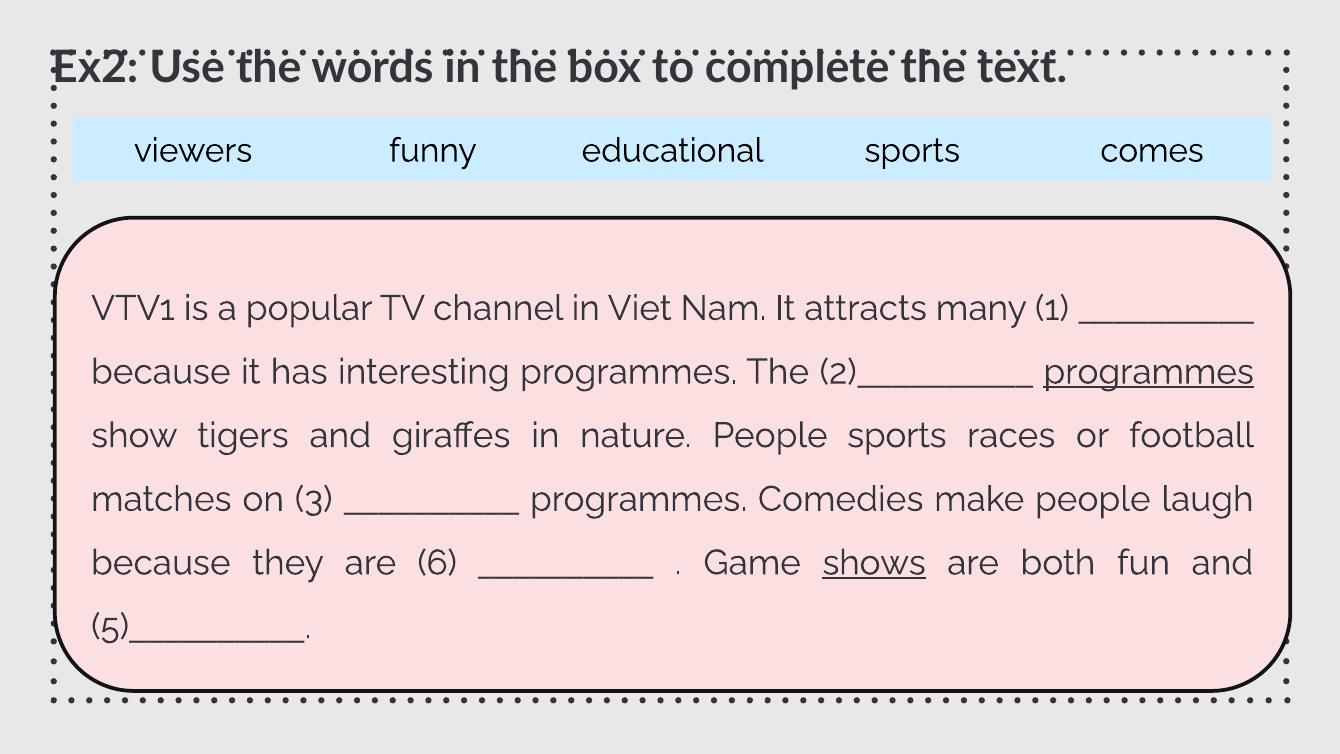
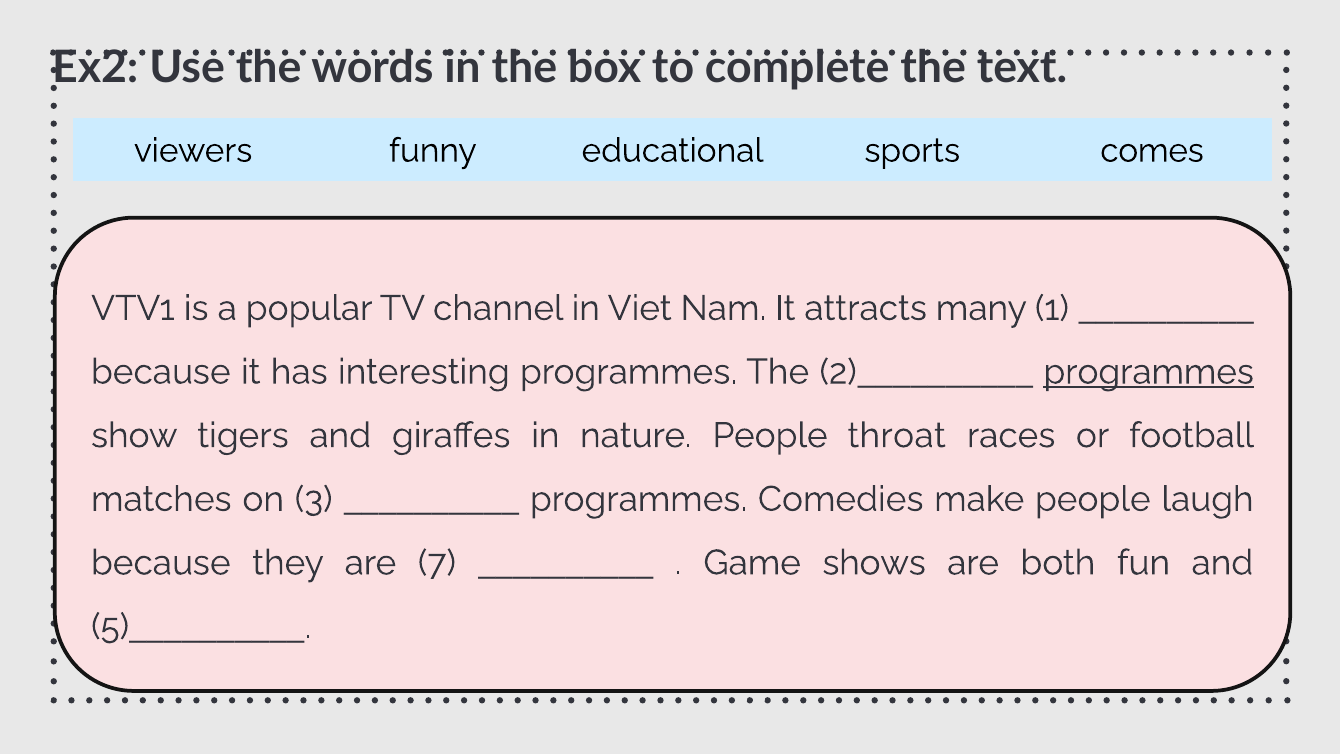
People sports: sports -> throat
6: 6 -> 7
shows underline: present -> none
